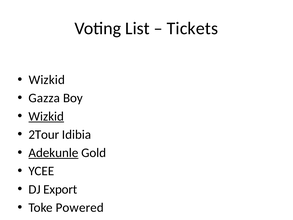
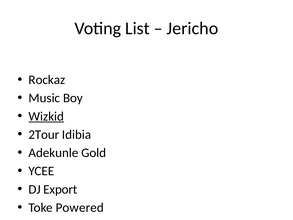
Tickets: Tickets -> Jericho
Wizkid at (47, 80): Wizkid -> Rockaz
Gazza: Gazza -> Music
Adekunle underline: present -> none
